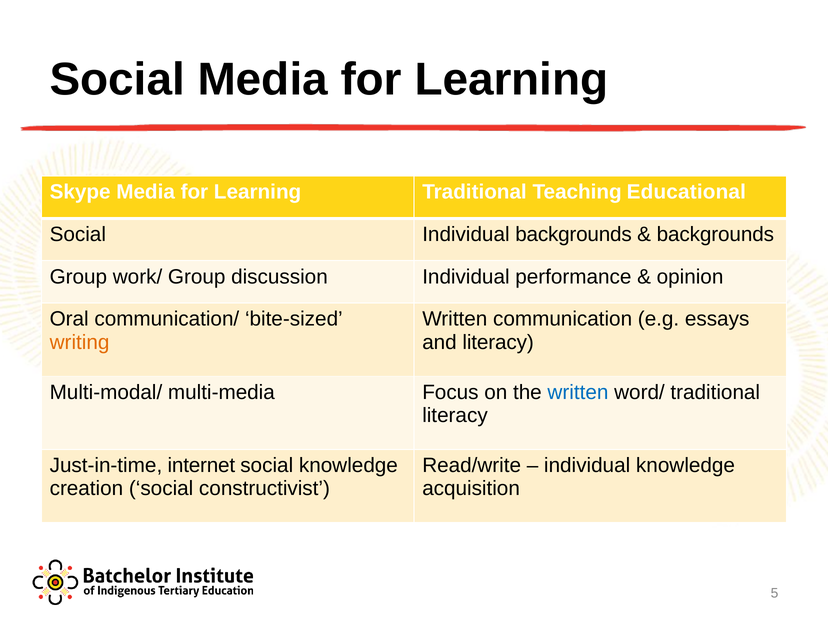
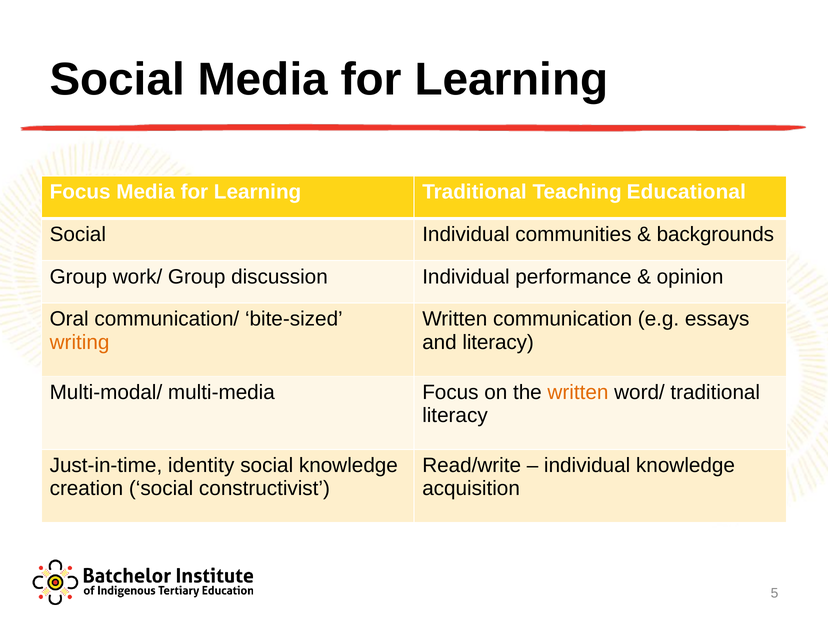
Skype at (80, 192): Skype -> Focus
Individual backgrounds: backgrounds -> communities
written at (578, 392) colour: blue -> orange
internet: internet -> identity
